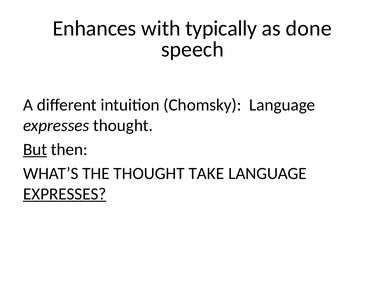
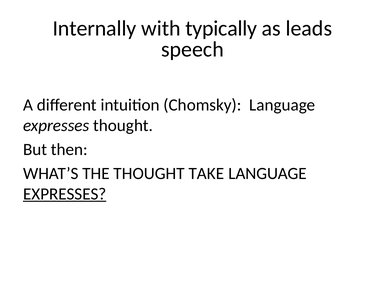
Enhances: Enhances -> Internally
done: done -> leads
But underline: present -> none
